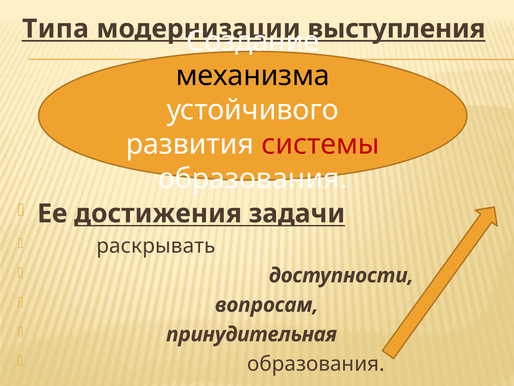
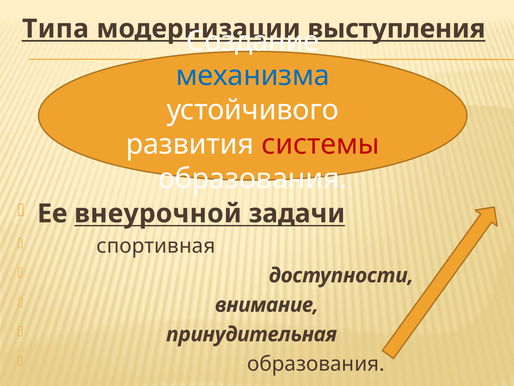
механизма colour: black -> blue
достижения: достижения -> внеурочной
раскрывать: раскрывать -> спортивная
вопросам: вопросам -> внимание
